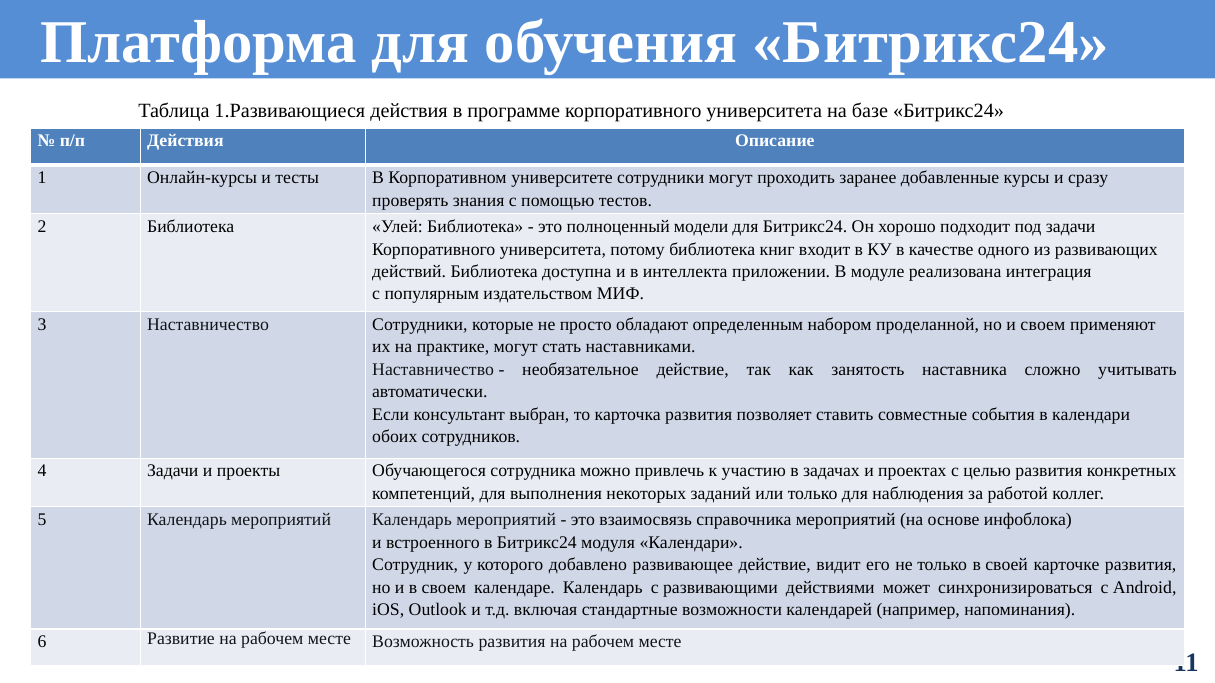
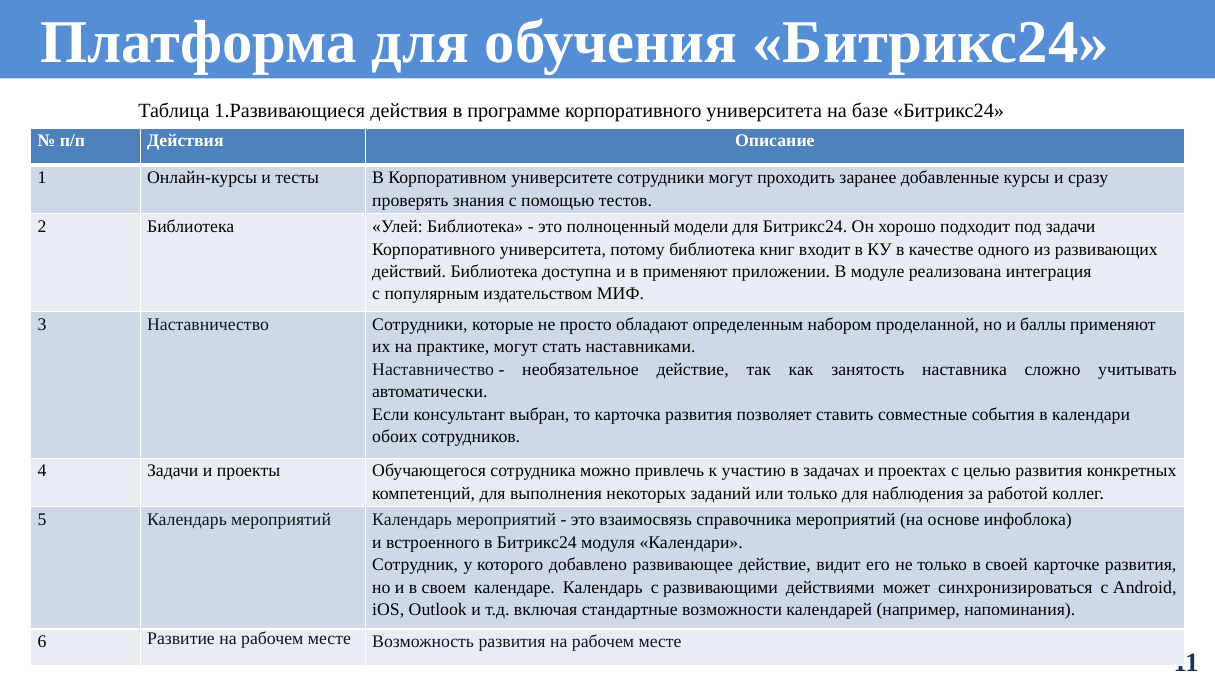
в интеллекта: интеллекта -> применяют
и своем: своем -> баллы
